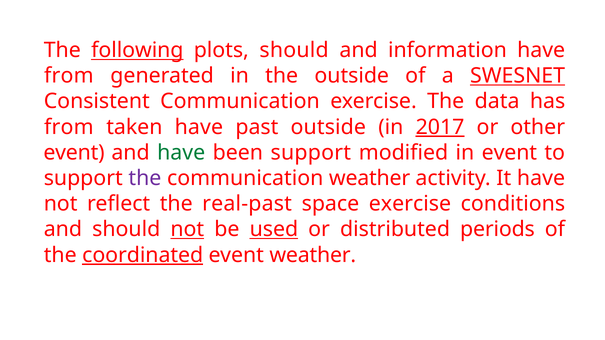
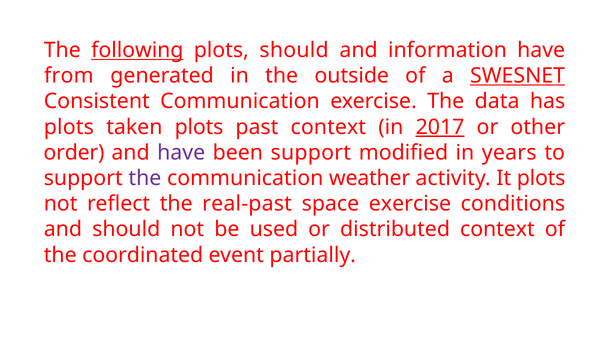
from at (69, 127): from -> plots
taken have: have -> plots
past outside: outside -> context
event at (74, 153): event -> order
have at (181, 153) colour: green -> purple
in event: event -> years
It have: have -> plots
not at (187, 230) underline: present -> none
used underline: present -> none
distributed periods: periods -> context
coordinated underline: present -> none
event weather: weather -> partially
